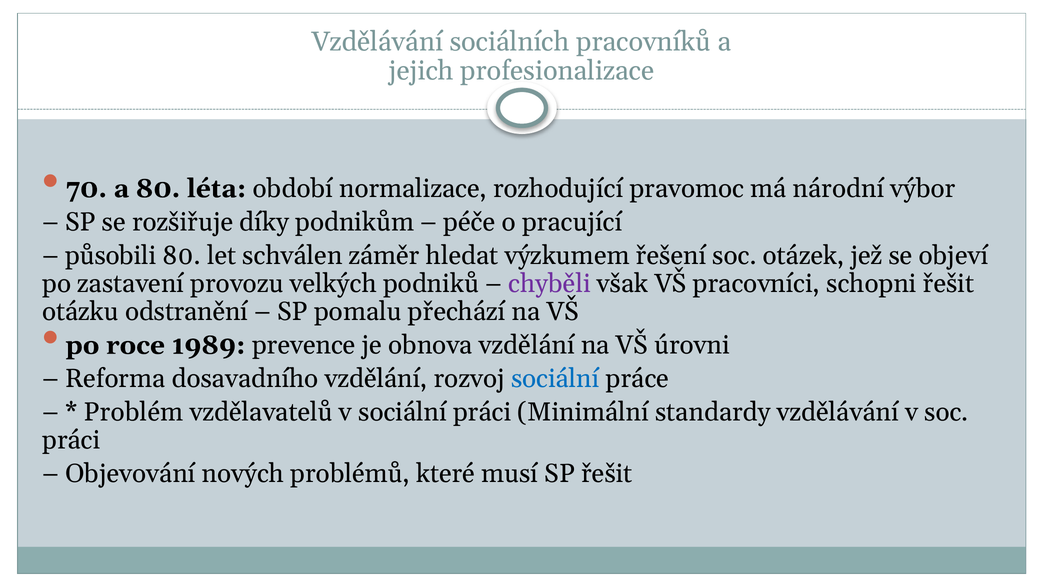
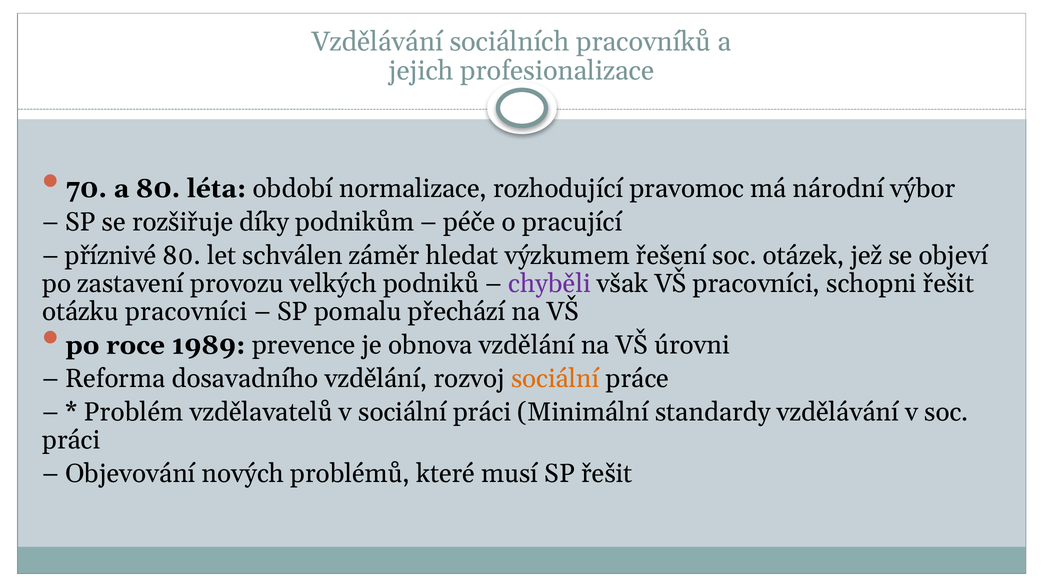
působili: působili -> příznivé
otázku odstranění: odstranění -> pracovníci
sociální at (555, 379) colour: blue -> orange
